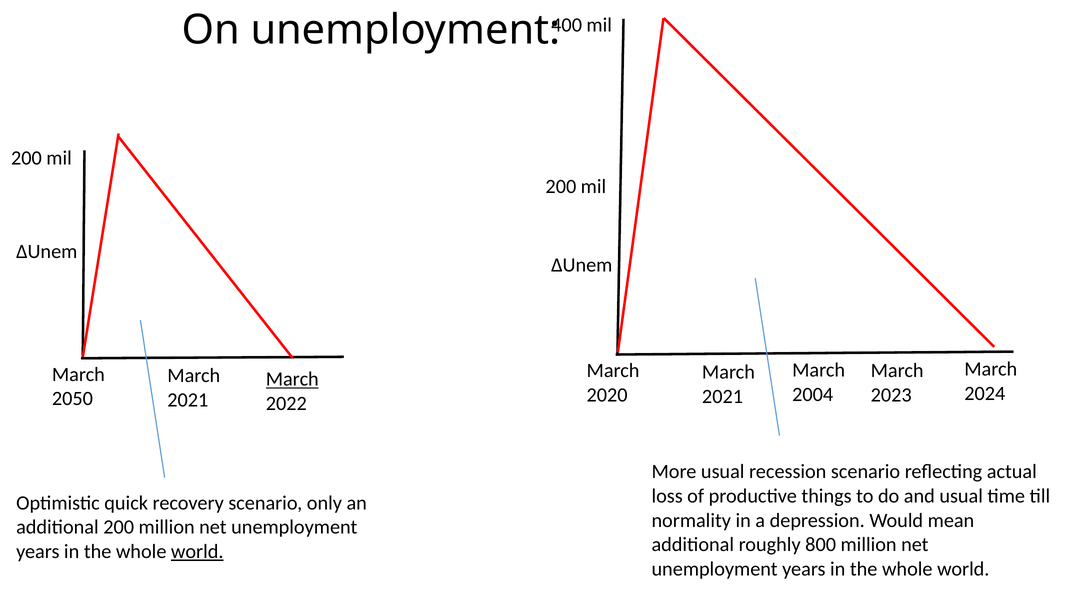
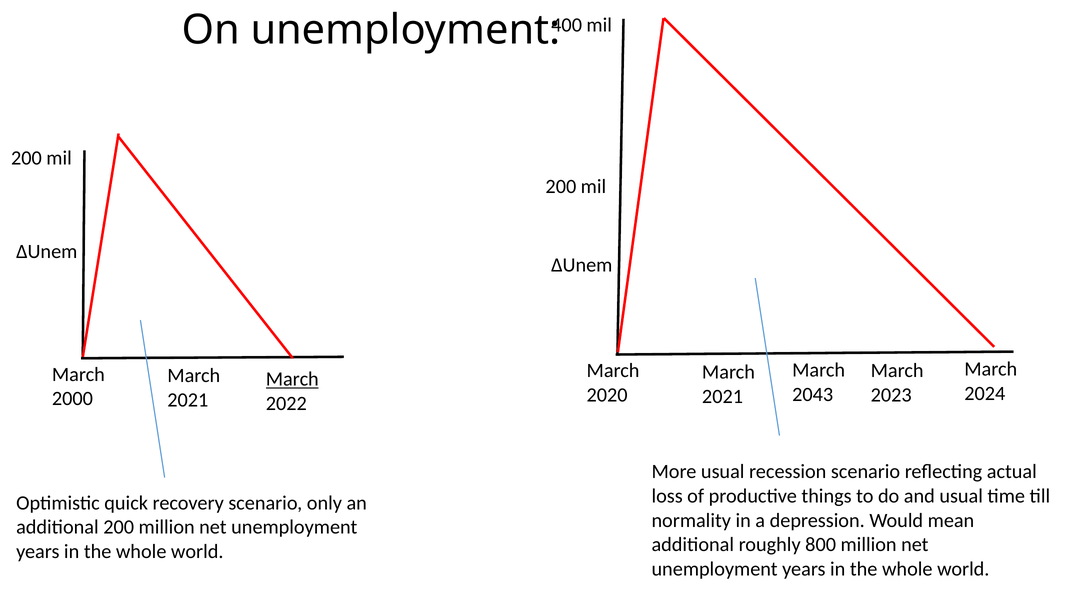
2004: 2004 -> 2043
2050: 2050 -> 2000
world at (197, 552) underline: present -> none
